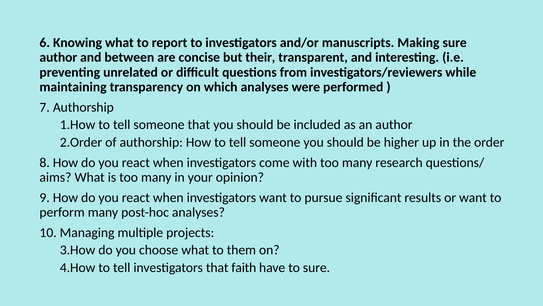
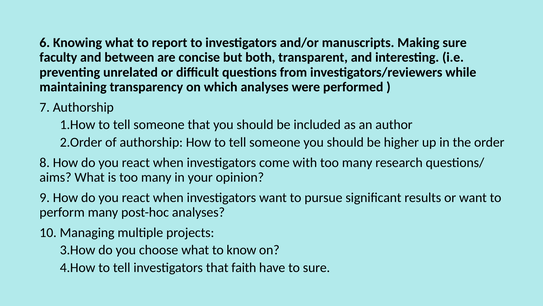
author at (58, 57): author -> faculty
their: their -> both
them: them -> know
